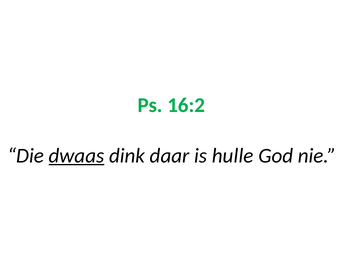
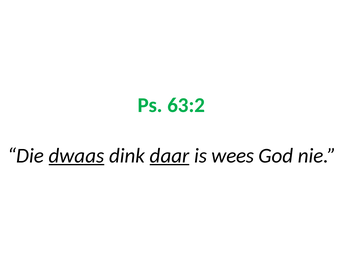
16:2: 16:2 -> 63:2
daar underline: none -> present
hulle: hulle -> wees
